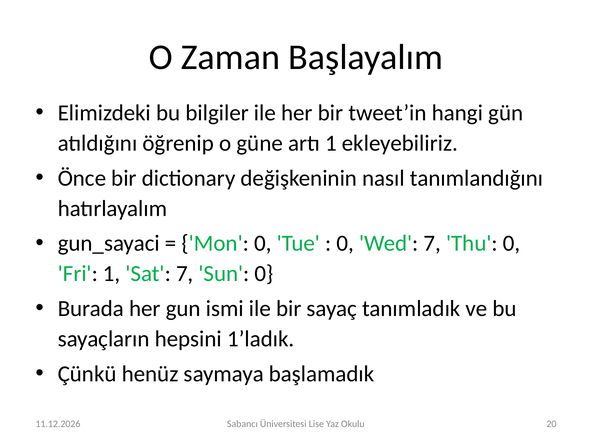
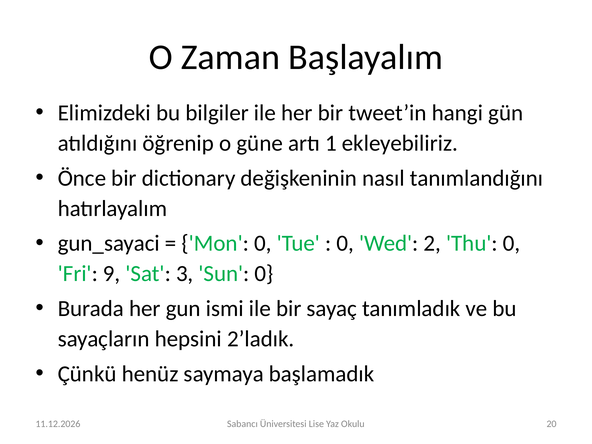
Wed 7: 7 -> 2
Fri 1: 1 -> 9
Sat 7: 7 -> 3
1’ladık: 1’ladık -> 2’ladık
